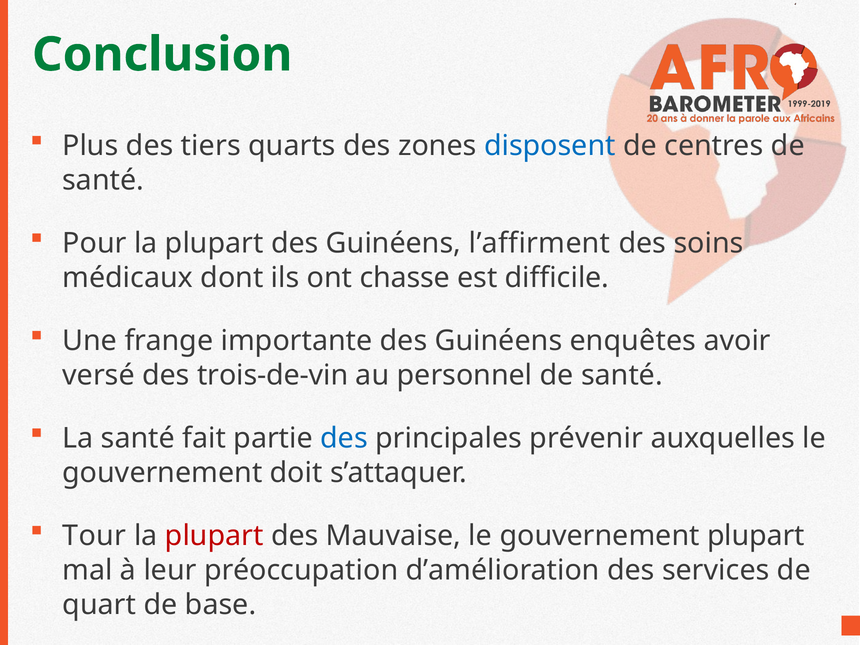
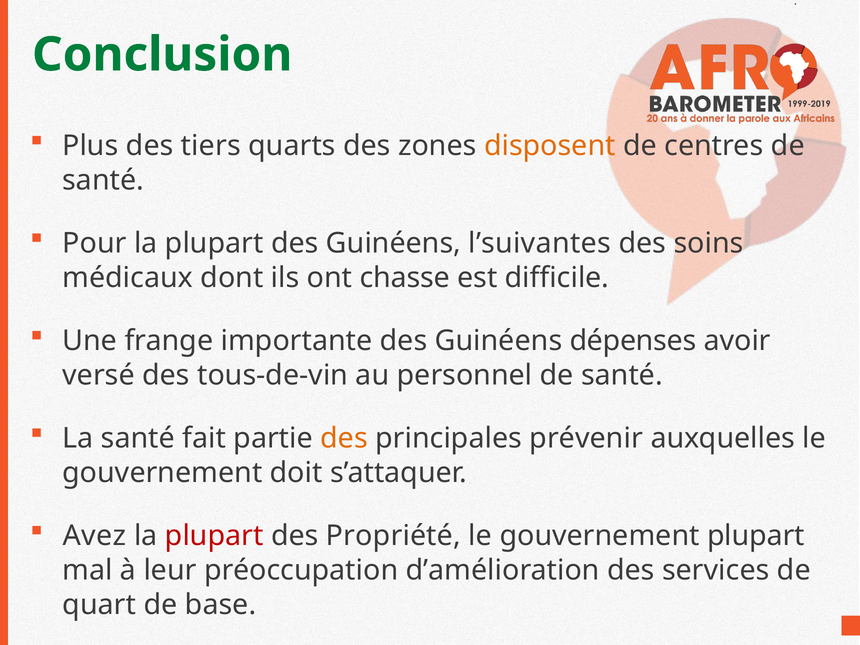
disposent colour: blue -> orange
l’affirment: l’affirment -> l’suivantes
enquêtes: enquêtes -> dépenses
trois-de-vin: trois-de-vin -> tous-de-vin
des at (344, 438) colour: blue -> orange
Tour: Tour -> Avez
Mauvaise: Mauvaise -> Propriété
